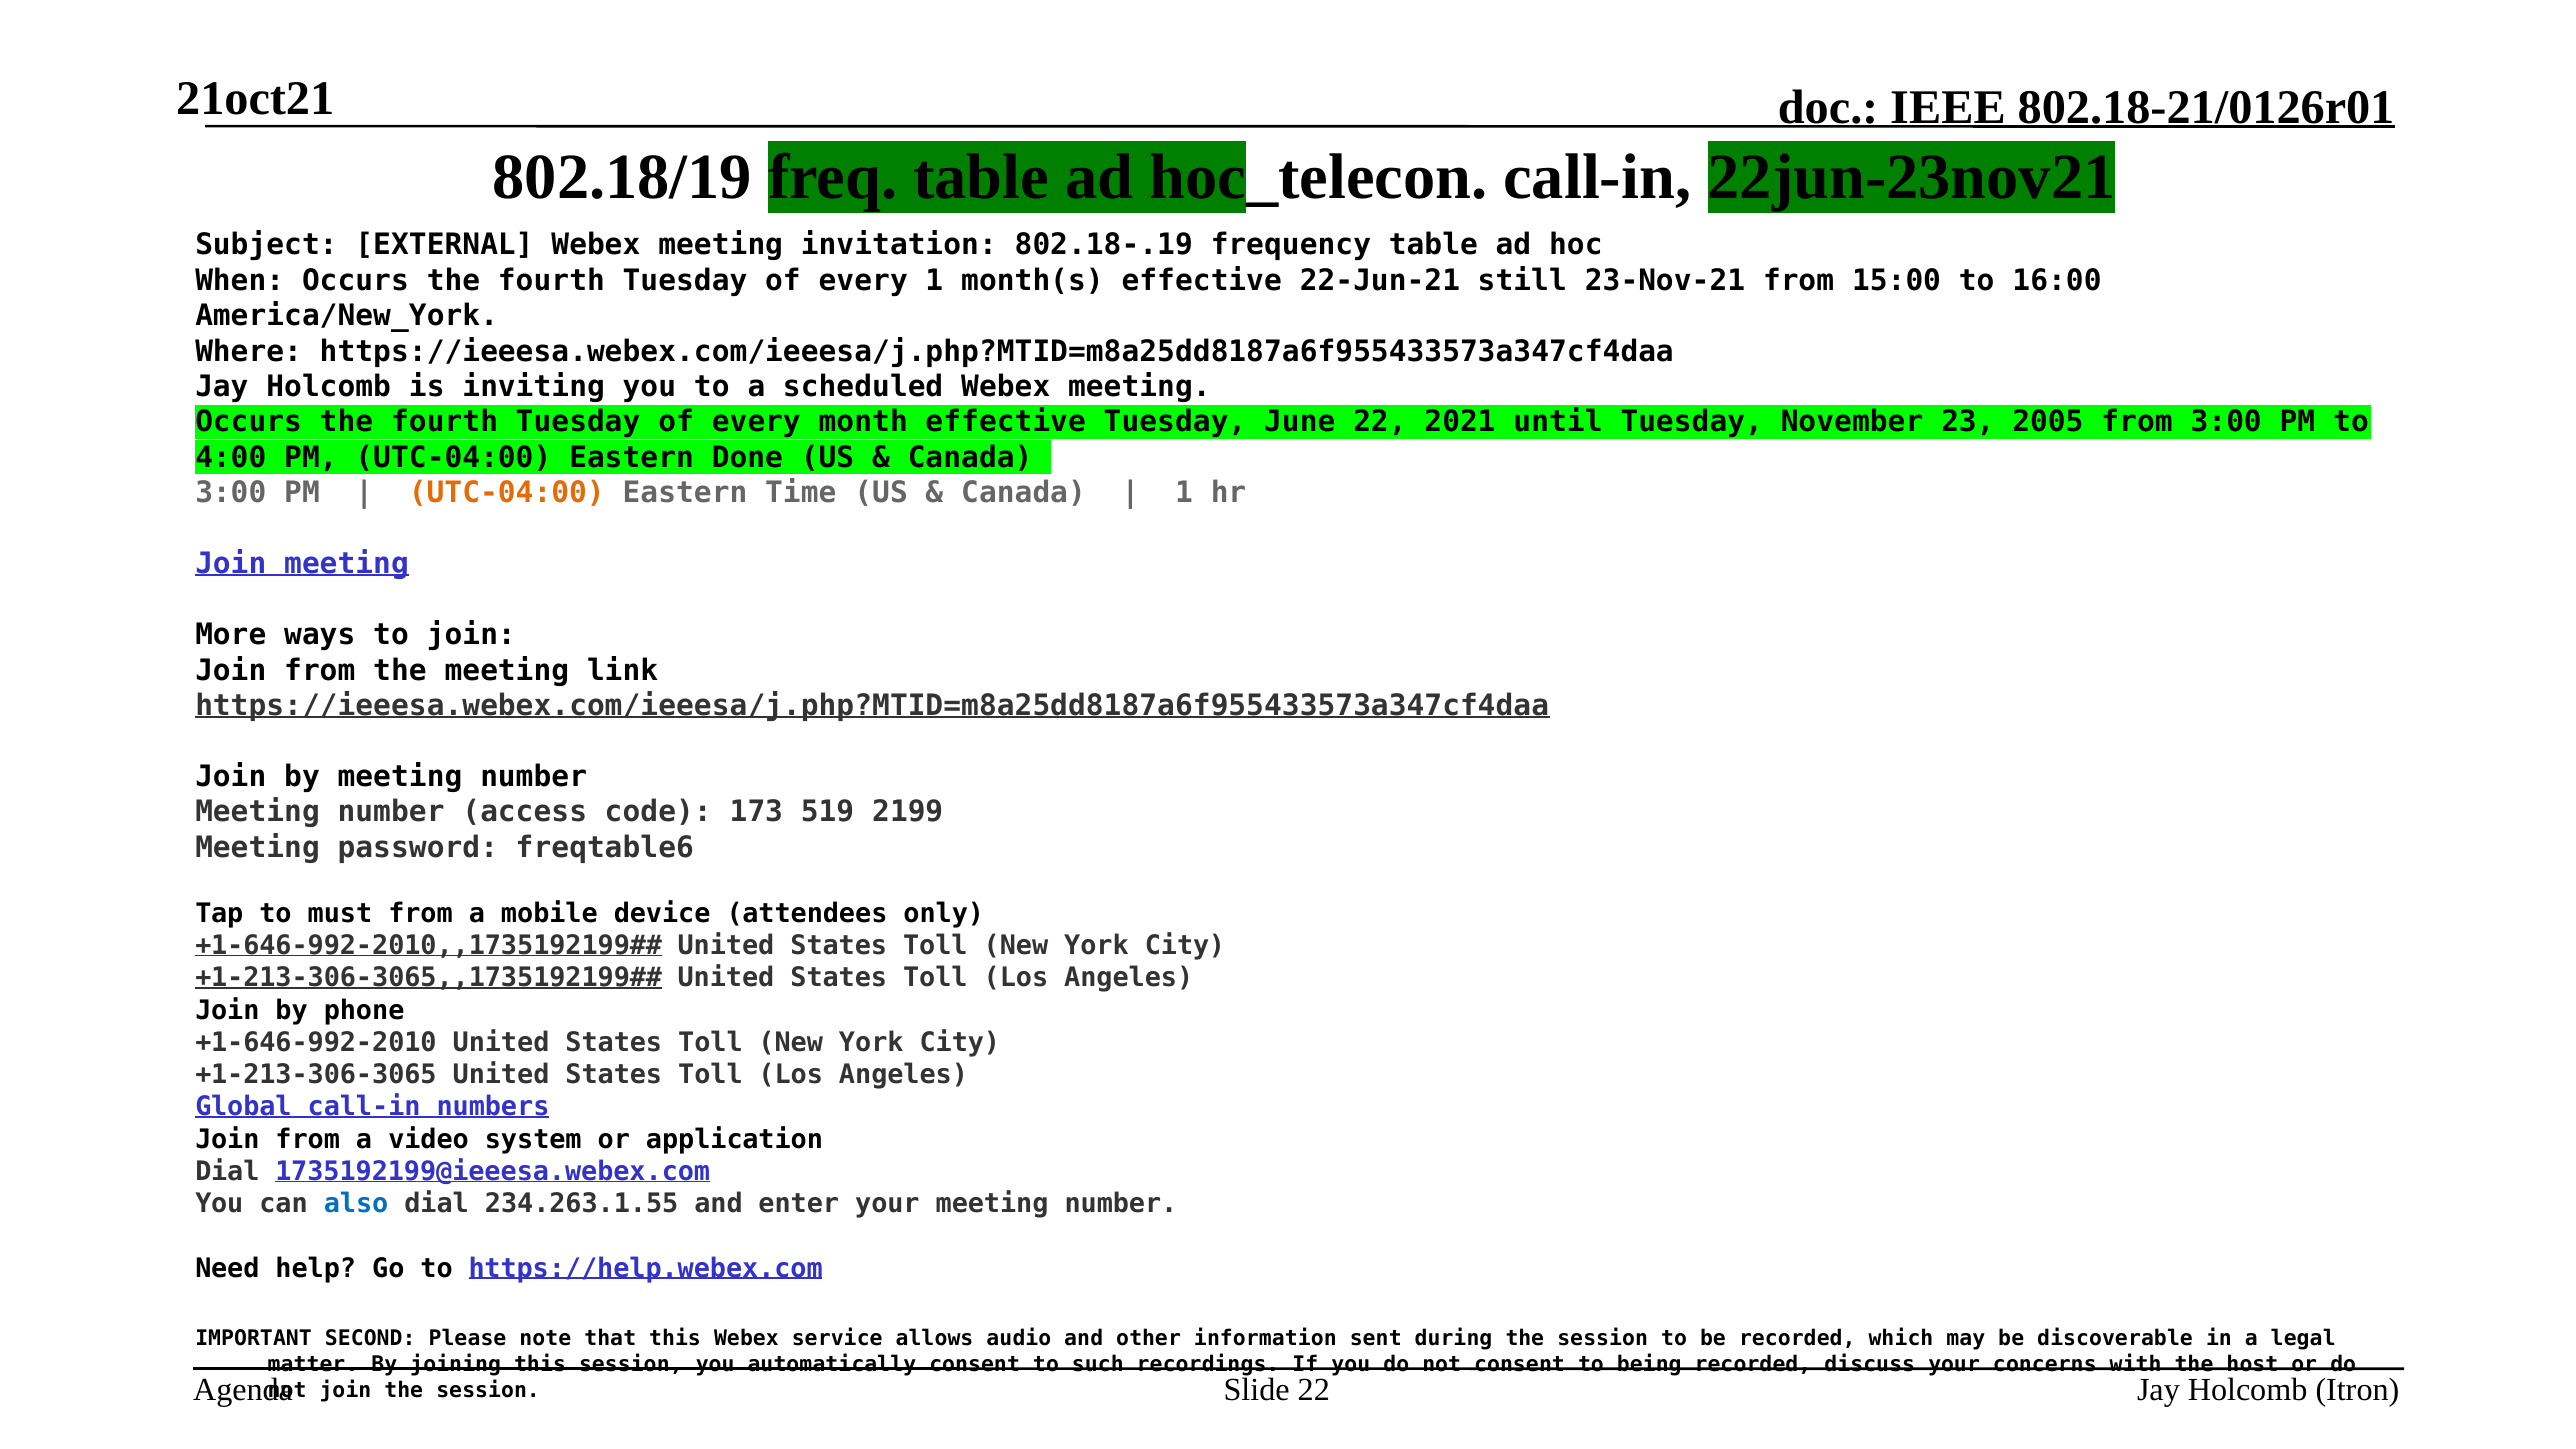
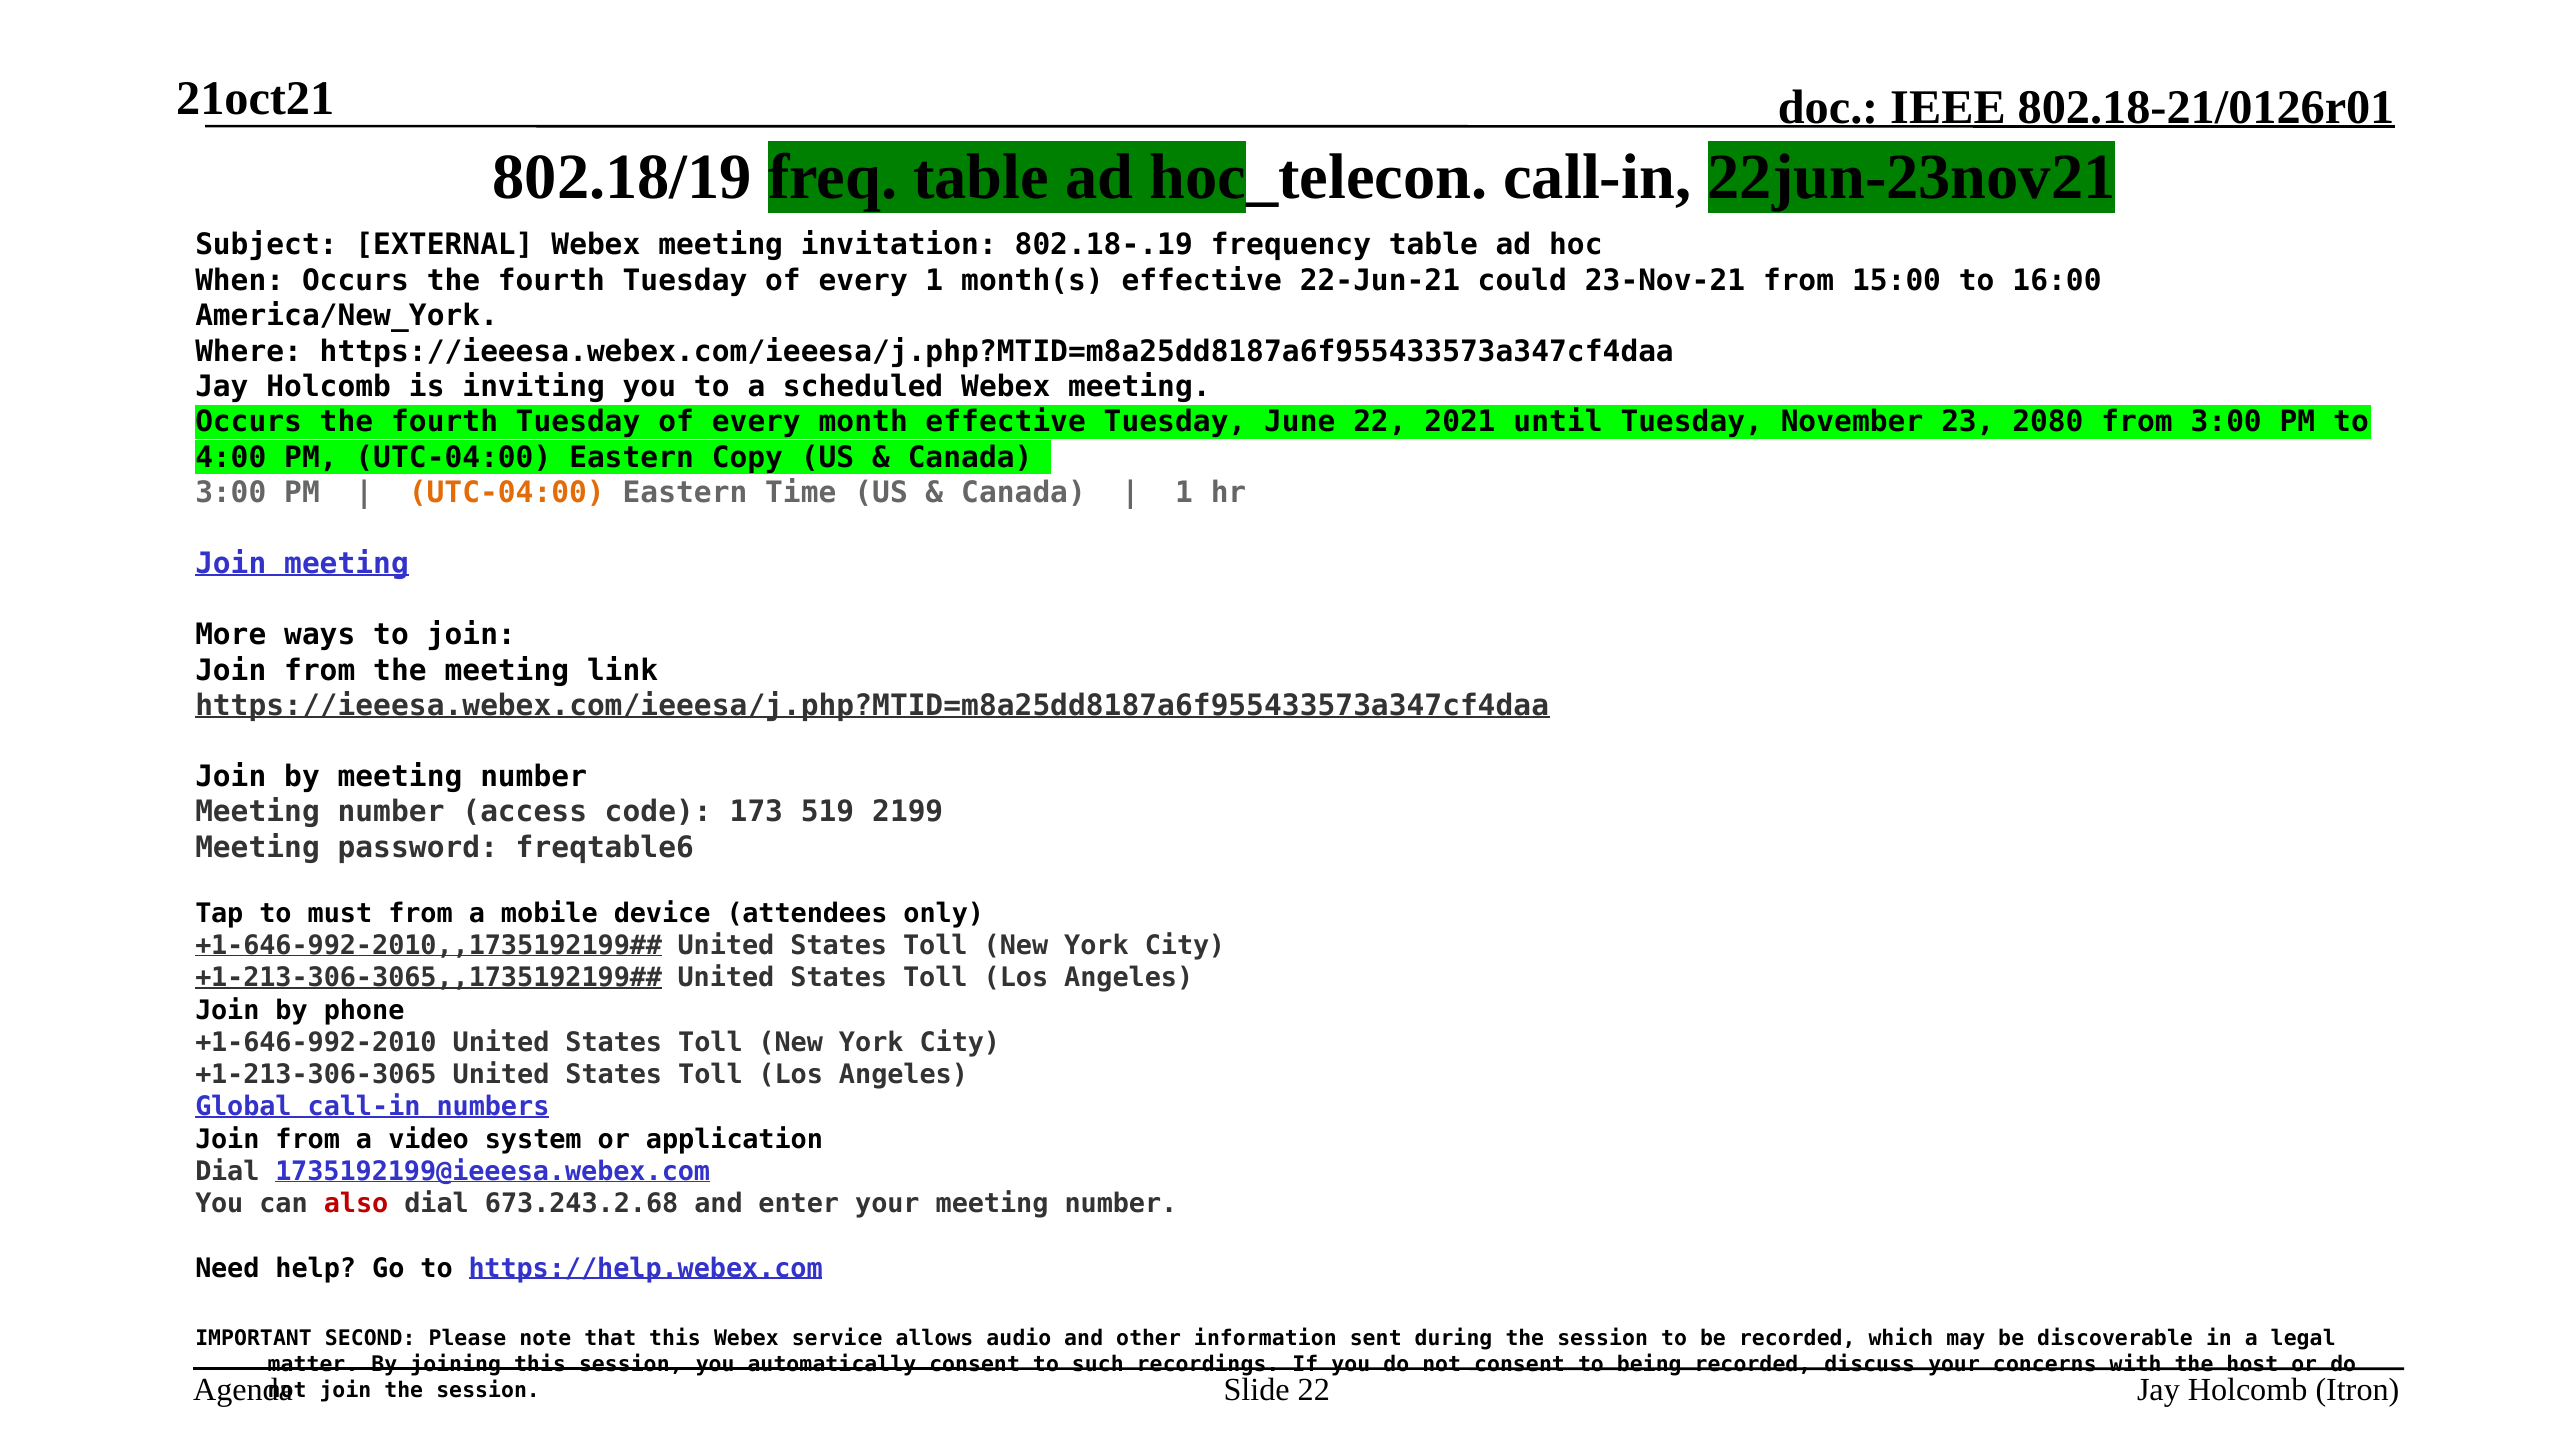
still: still -> could
2005: 2005 -> 2080
Done: Done -> Copy
also colour: blue -> red
234.263.1.55: 234.263.1.55 -> 673.243.2.68
